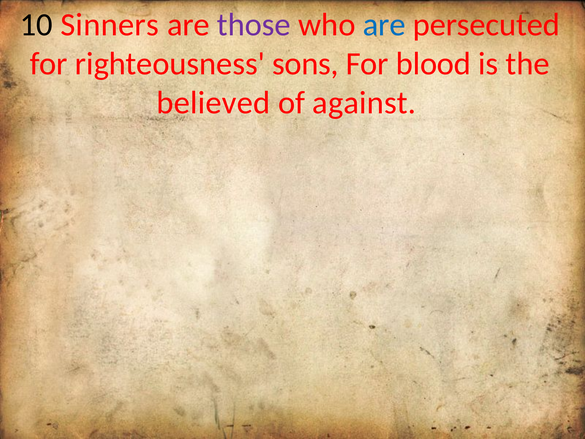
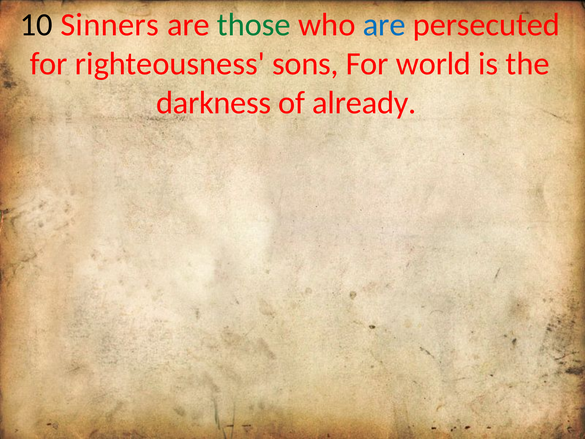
those colour: purple -> green
blood: blood -> world
believed: believed -> darkness
against: against -> already
